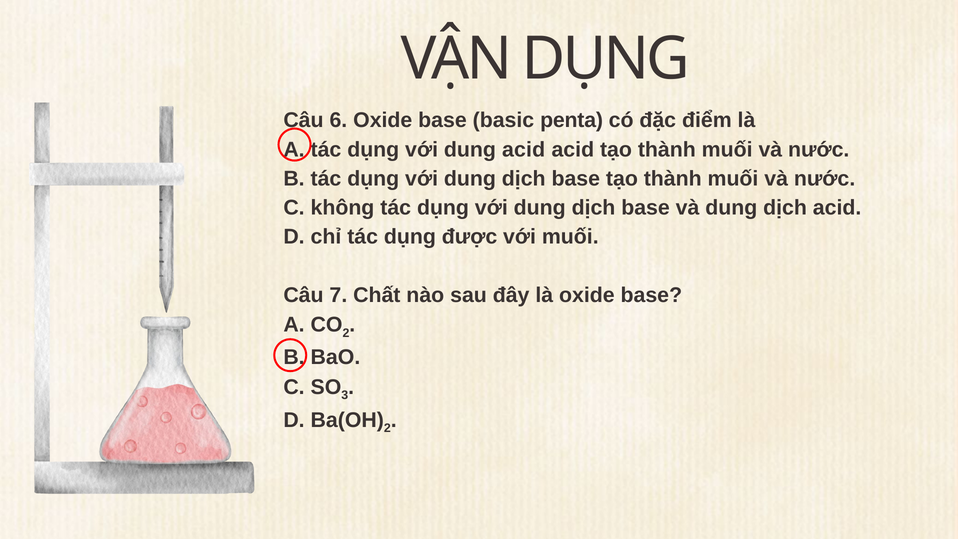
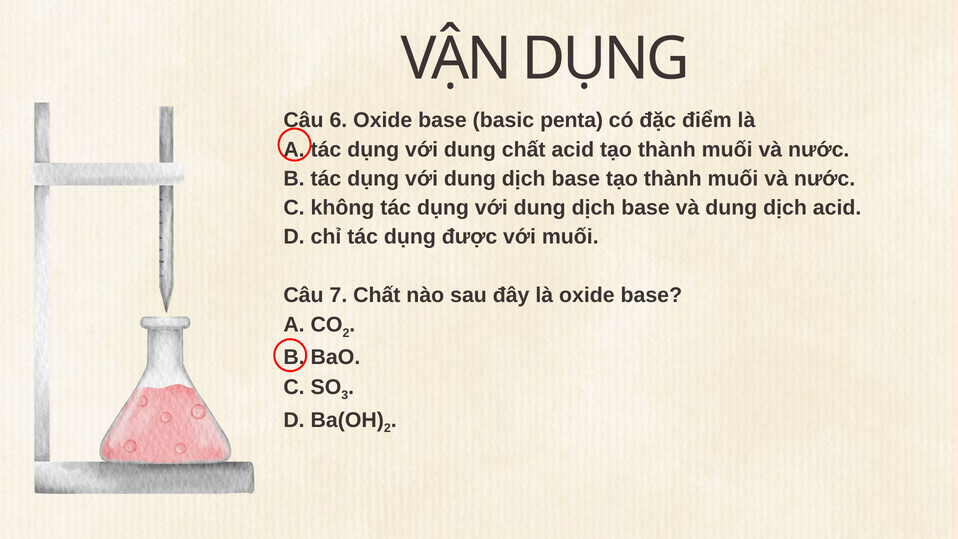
dung acid: acid -> chất
